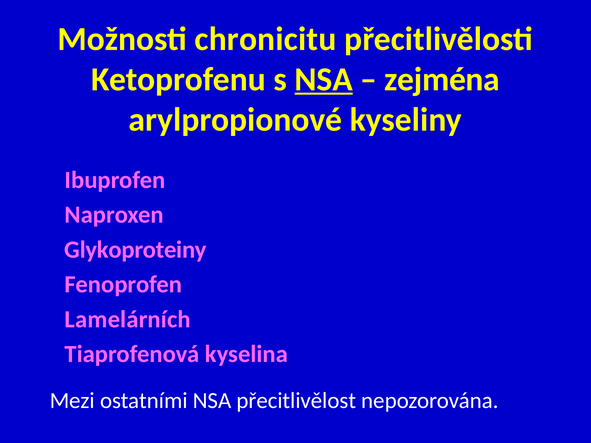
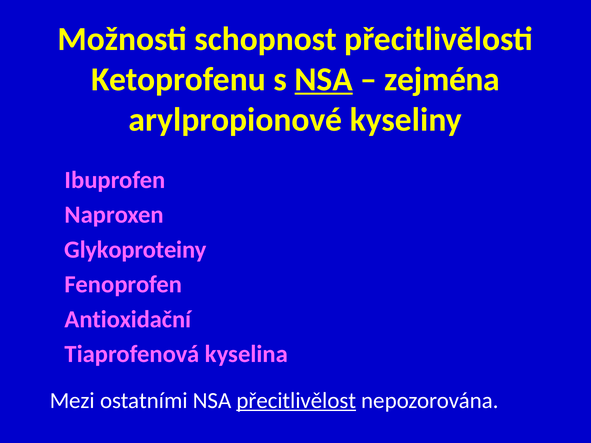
chronicitu: chronicitu -> schopnost
Lamelárních: Lamelárních -> Antioxidační
přecitlivělost underline: none -> present
